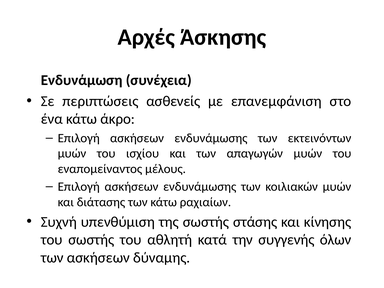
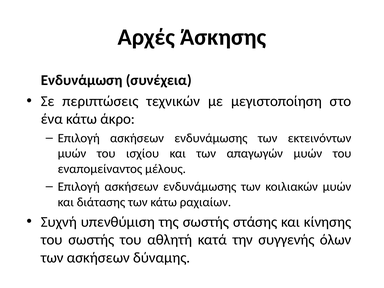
ασθενείς: ασθενείς -> τεχνικών
επανεμφάνιση: επανεμφάνιση -> μεγιστοποίηση
